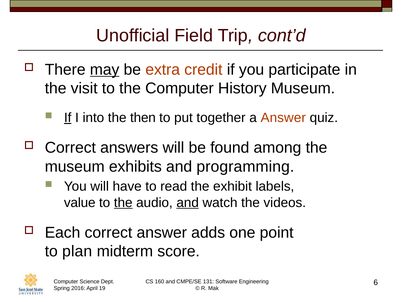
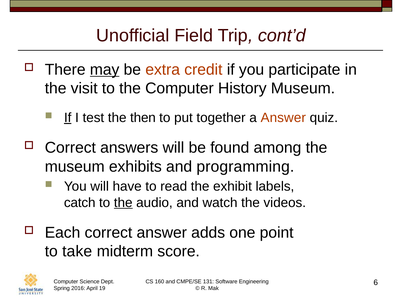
into: into -> test
value: value -> catch
and at (188, 202) underline: present -> none
plan: plan -> take
